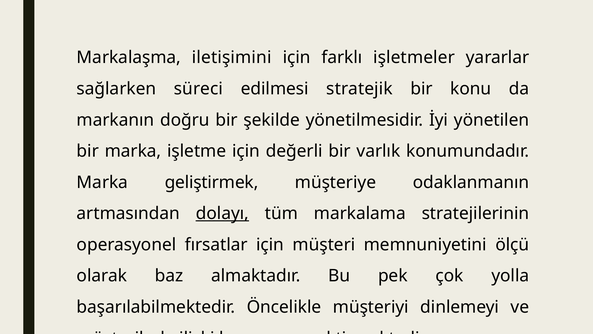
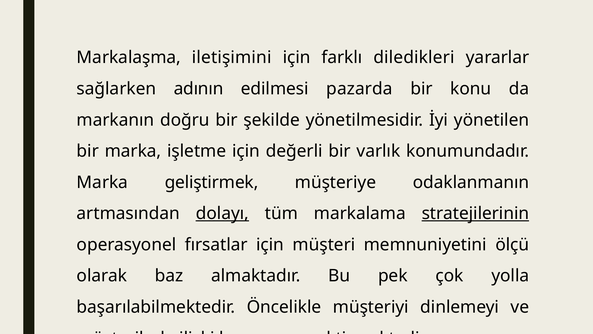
işletmeler: işletmeler -> diledikleri
süreci: süreci -> adının
stratejik: stratejik -> pazarda
stratejilerinin underline: none -> present
